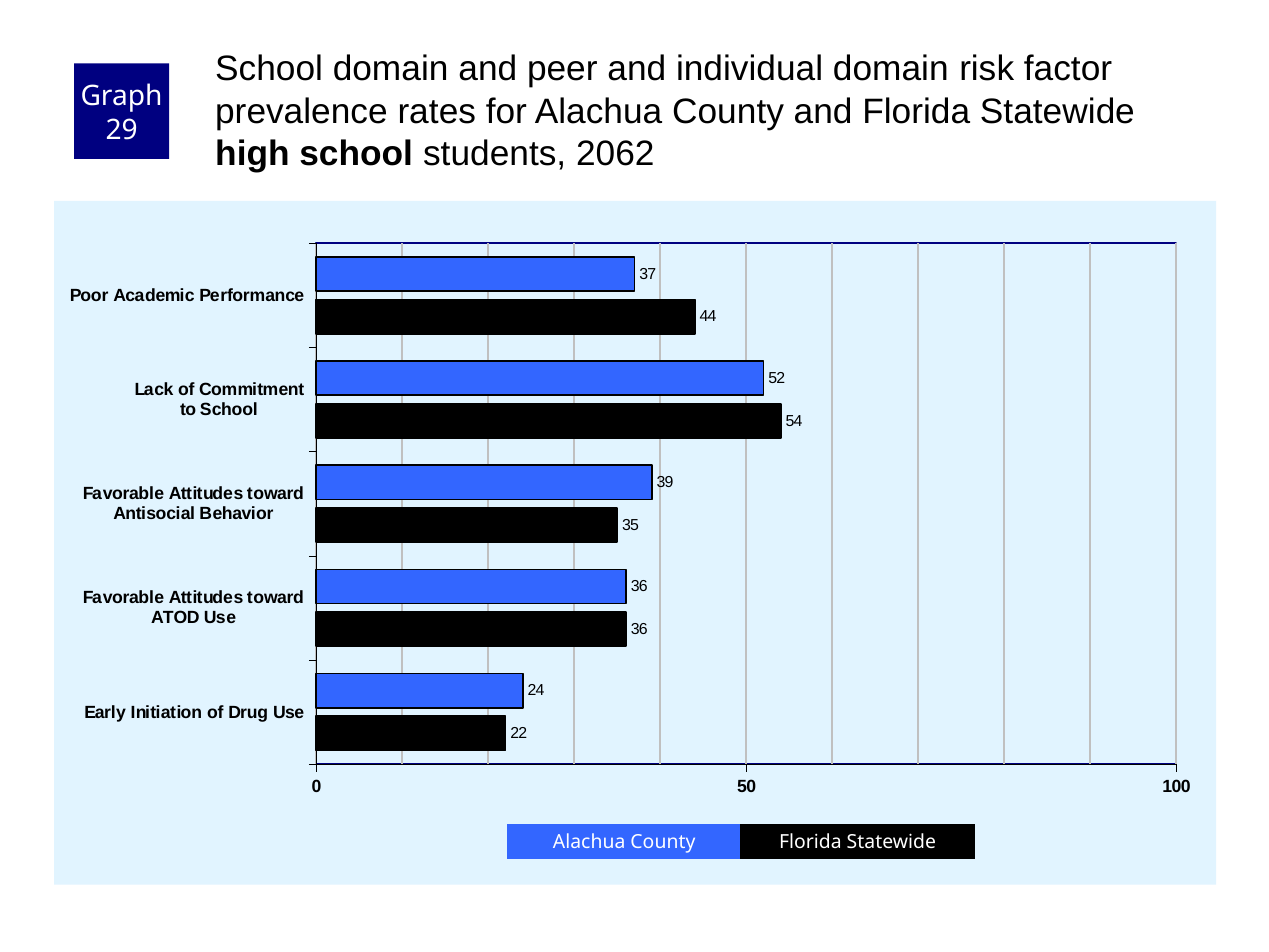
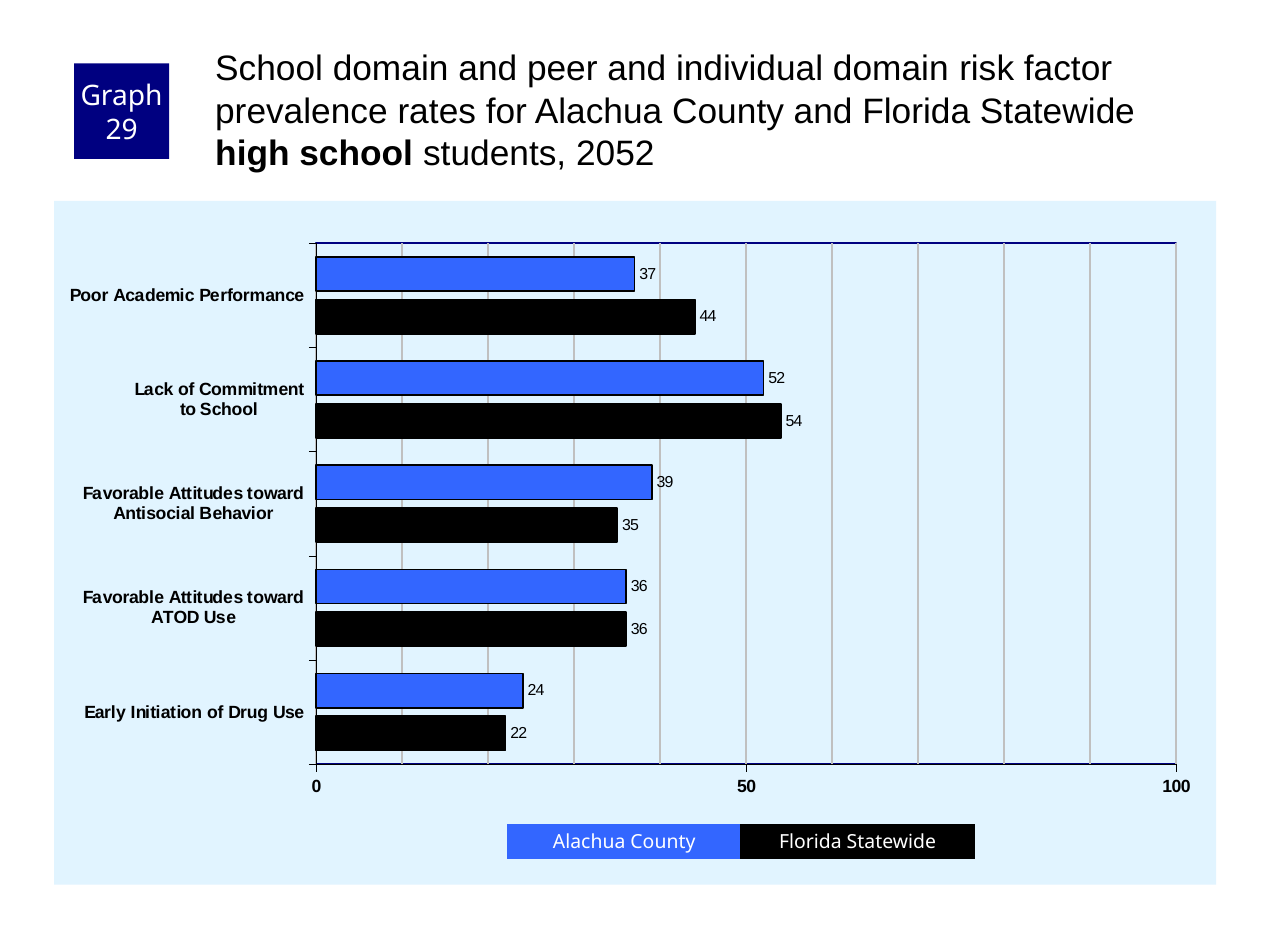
2062: 2062 -> 2052
